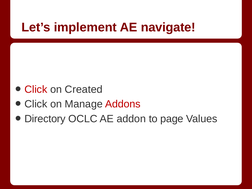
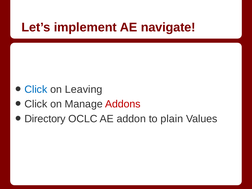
Click at (36, 89) colour: red -> blue
Created: Created -> Leaving
page: page -> plain
